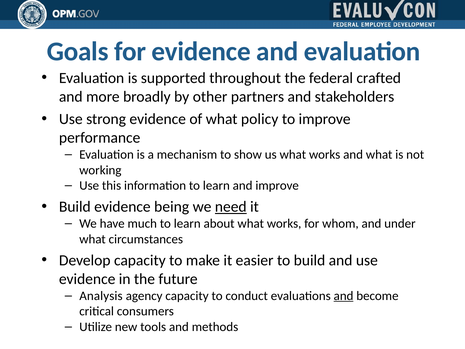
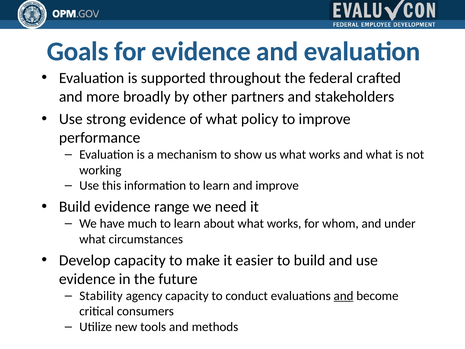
being: being -> range
need underline: present -> none
Analysis: Analysis -> Stability
